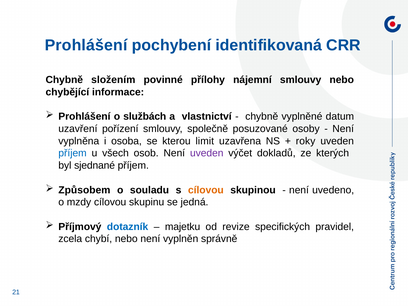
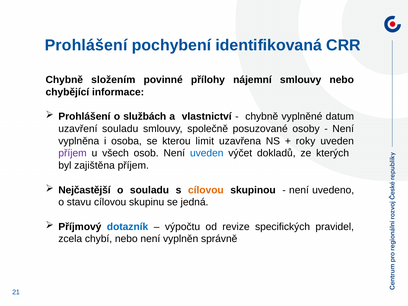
uzavření pořízení: pořízení -> souladu
příjem at (73, 153) colour: blue -> purple
uveden at (207, 153) colour: purple -> blue
sjednané: sjednané -> zajištěna
Způsobem: Způsobem -> Nejčastější
mzdy: mzdy -> stavu
majetku: majetku -> výpočtu
